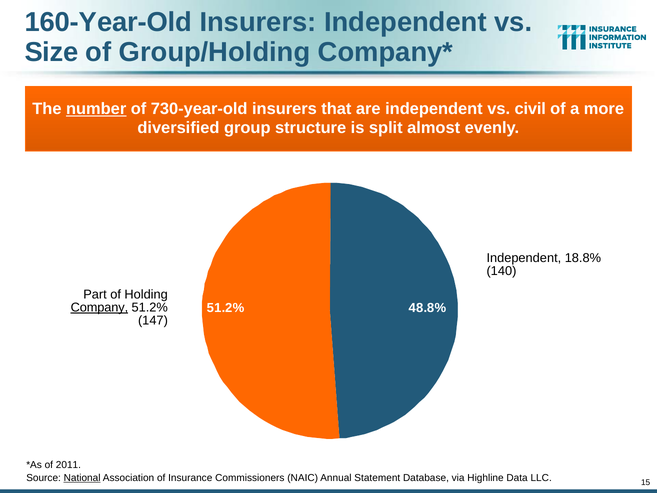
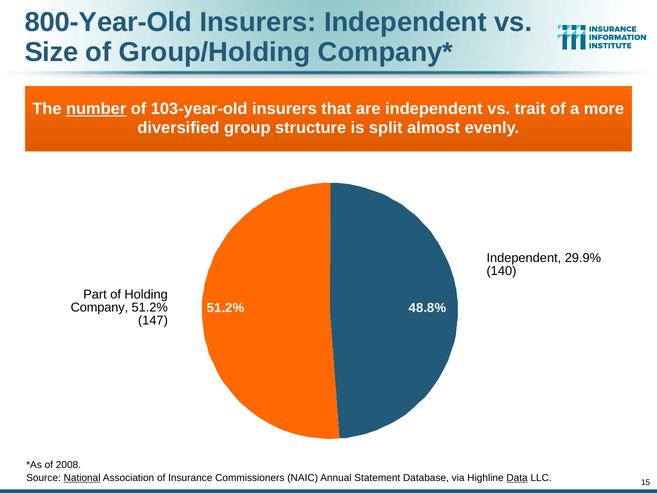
160-Year-Old: 160-Year-Old -> 800-Year-Old
730-year-old: 730-year-old -> 103-year-old
civil: civil -> trait
18.8%: 18.8% -> 29.9%
Company underline: present -> none
2011: 2011 -> 2008
Data underline: none -> present
